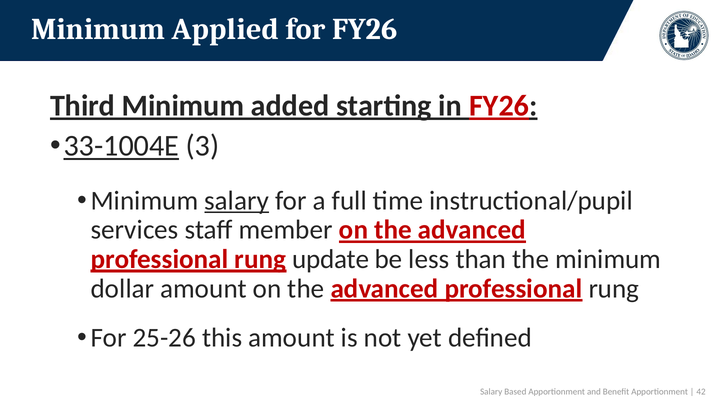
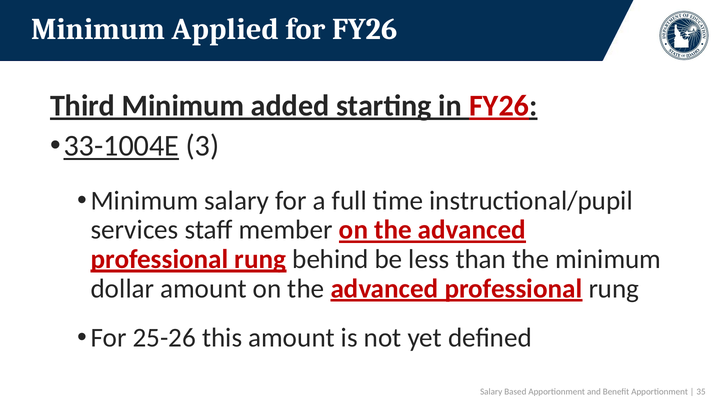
salary at (237, 200) underline: present -> none
update: update -> behind
42: 42 -> 35
